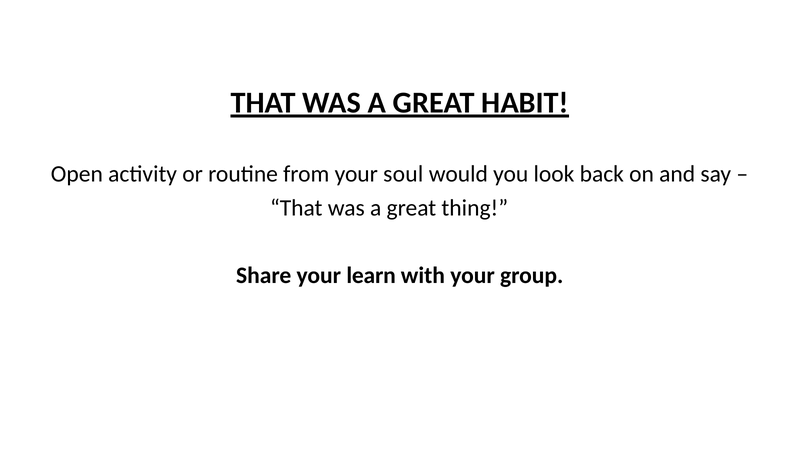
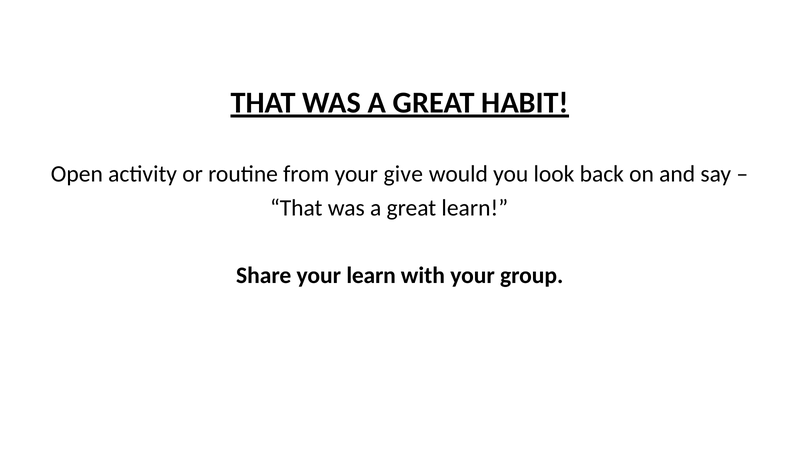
soul: soul -> give
great thing: thing -> learn
